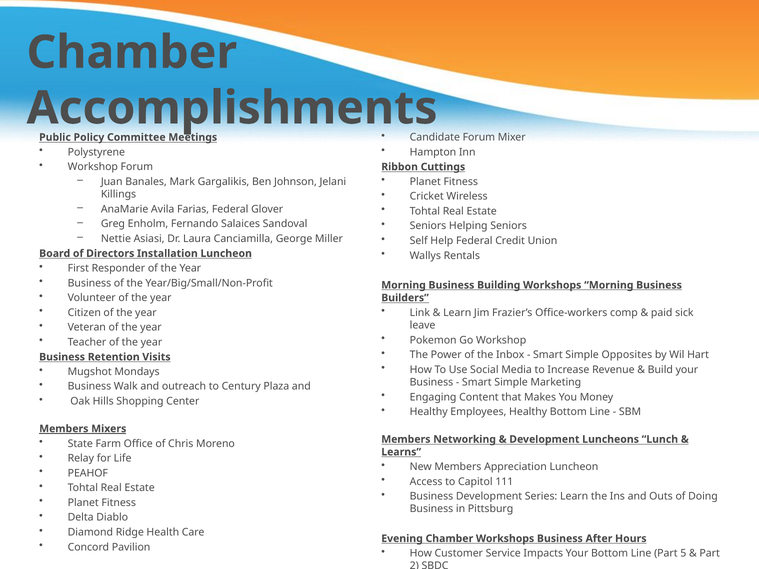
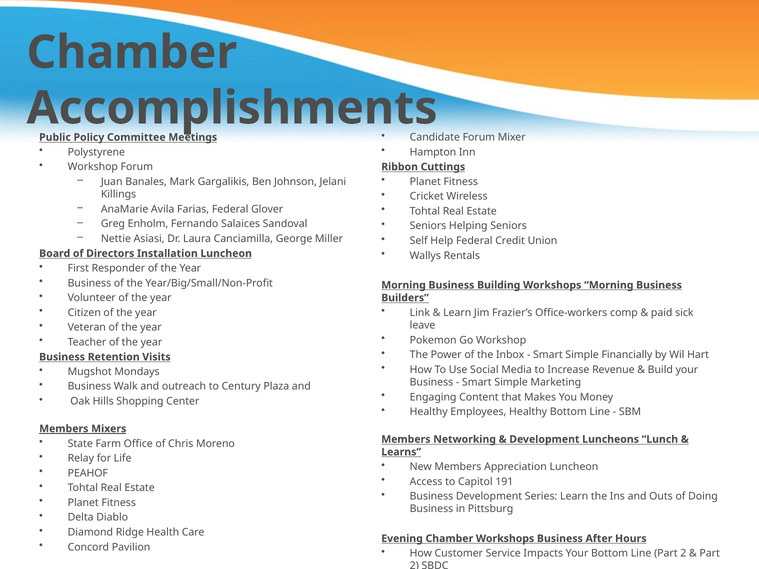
Opposites: Opposites -> Financially
111: 111 -> 191
Line Part 5: 5 -> 2
